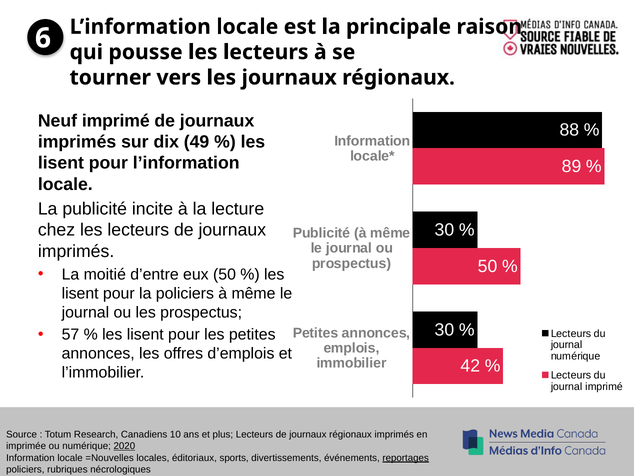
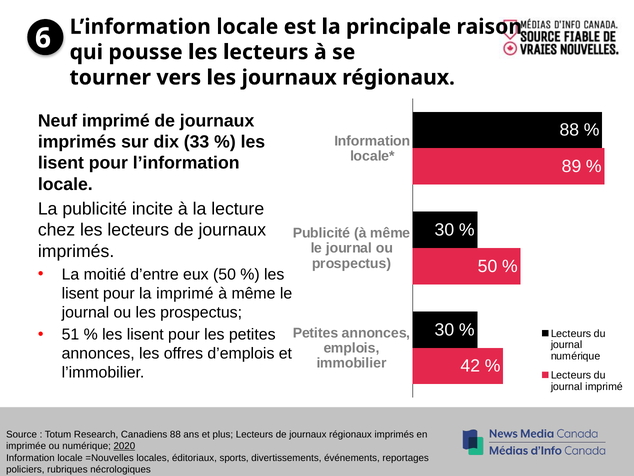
49: 49 -> 33
la policiers: policiers -> imprimé
57: 57 -> 51
Canadiens 10: 10 -> 88
reportages underline: present -> none
